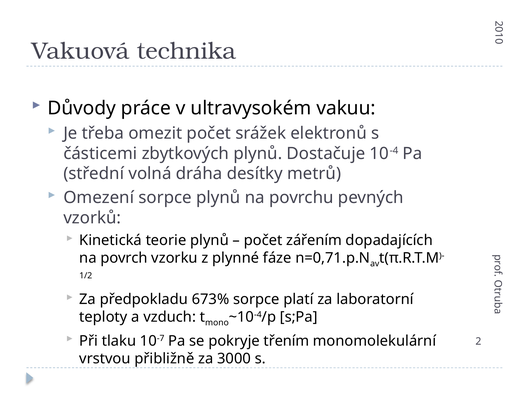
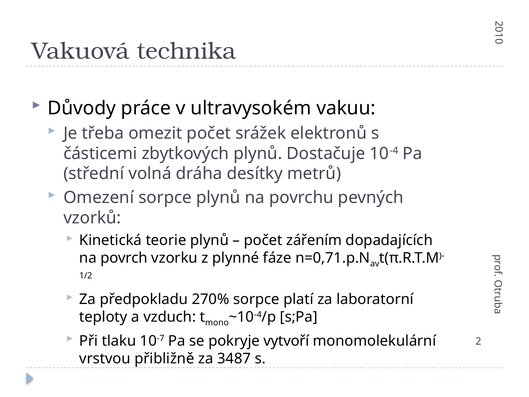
673%: 673% -> 270%
třením: třením -> vytvoří
3000: 3000 -> 3487
